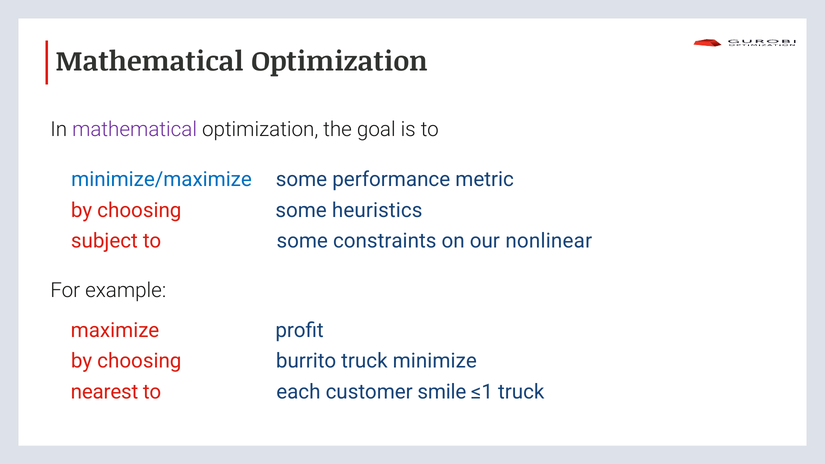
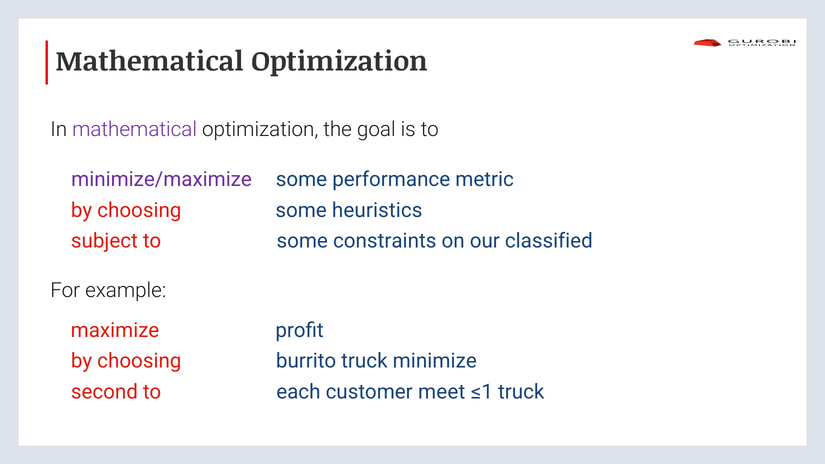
minimize/maximize colour: blue -> purple
nonlinear: nonlinear -> classified
nearest: nearest -> second
smile: smile -> meet
